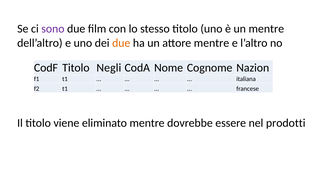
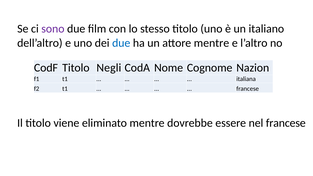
un mentre: mentre -> italiano
due at (121, 43) colour: orange -> blue
nel prodotti: prodotti -> francese
